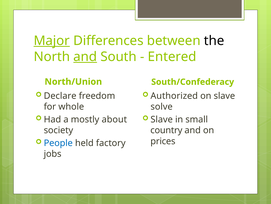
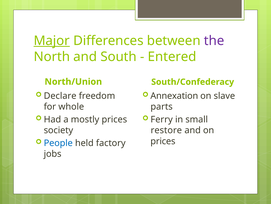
the colour: black -> purple
and at (85, 56) underline: present -> none
Authorized: Authorized -> Annexation
solve: solve -> parts
mostly about: about -> prices
Slave at (162, 119): Slave -> Ferry
country: country -> restore
